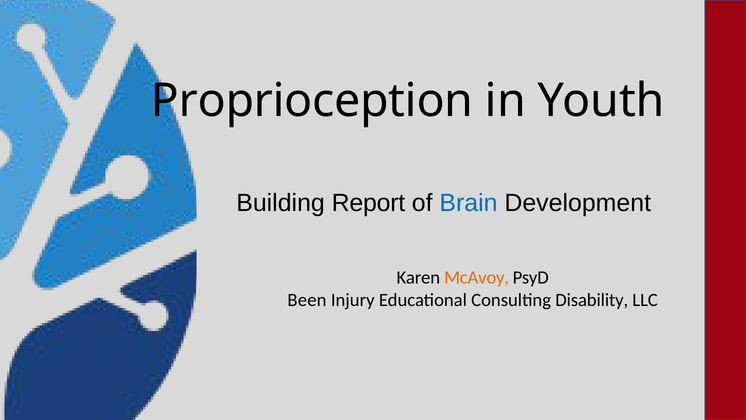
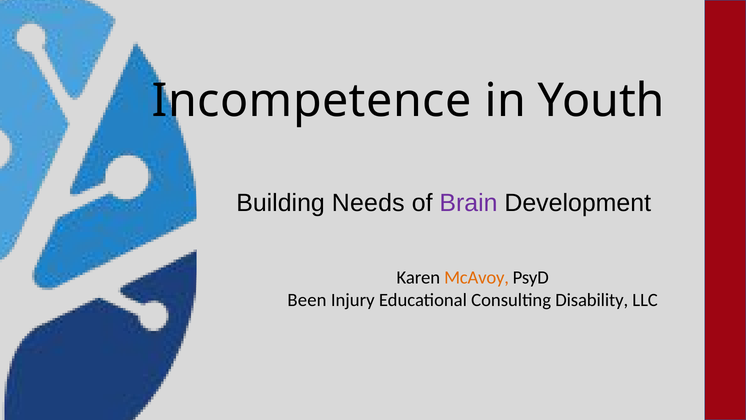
Proprioception: Proprioception -> Incompetence
Report: Report -> Needs
Brain colour: blue -> purple
